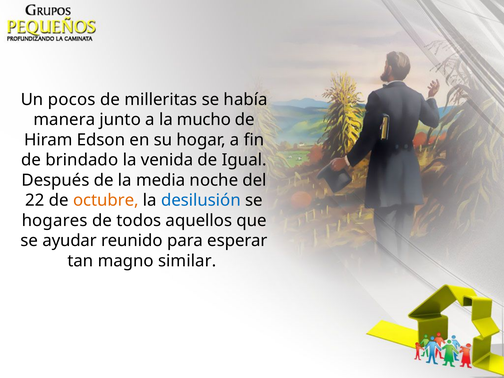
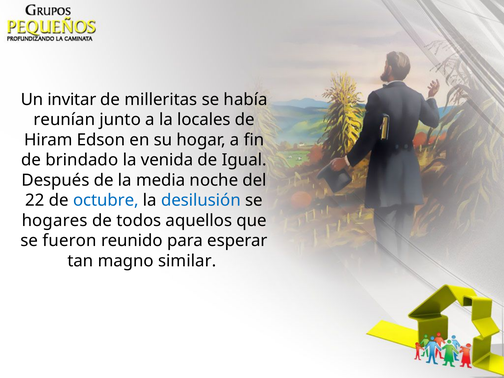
pocos: pocos -> invitar
manera: manera -> reunían
mucho: mucho -> locales
octubre colour: orange -> blue
ayudar: ayudar -> fueron
